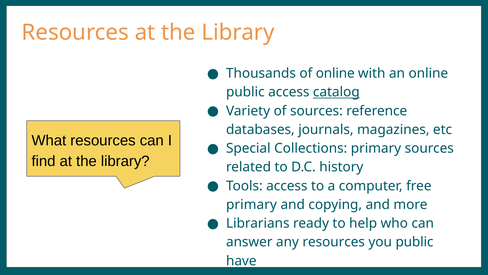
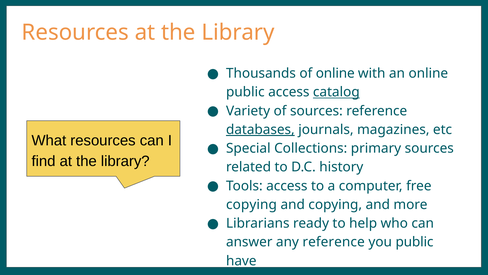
databases underline: none -> present
primary at (251, 204): primary -> copying
any resources: resources -> reference
